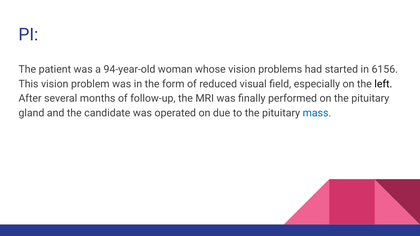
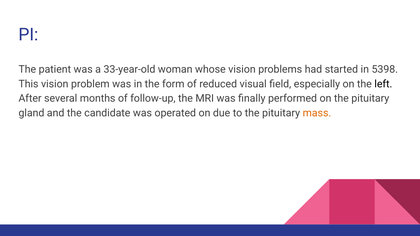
94-year-old: 94-year-old -> 33-year-old
6156: 6156 -> 5398
mass colour: blue -> orange
